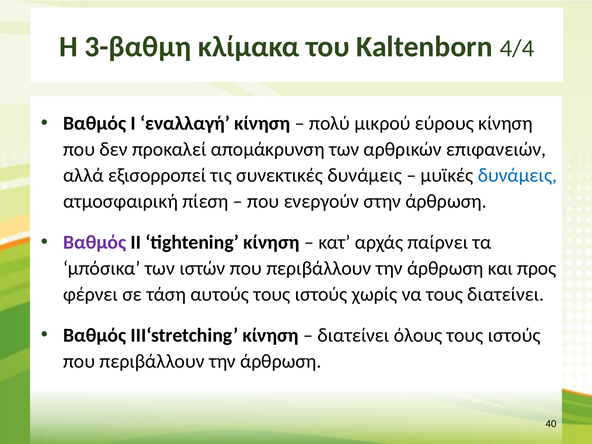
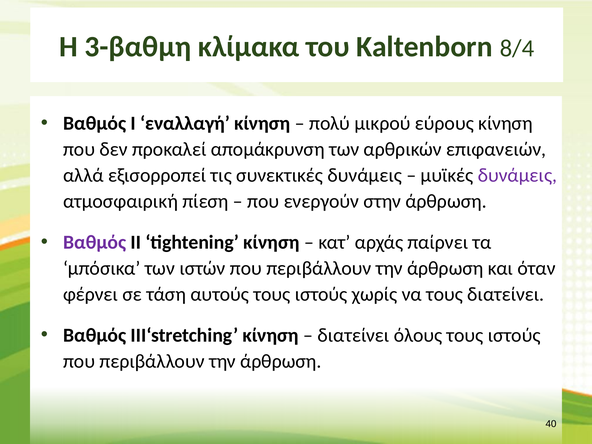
4/4: 4/4 -> 8/4
δυνάμεις at (517, 175) colour: blue -> purple
προς: προς -> όταν
